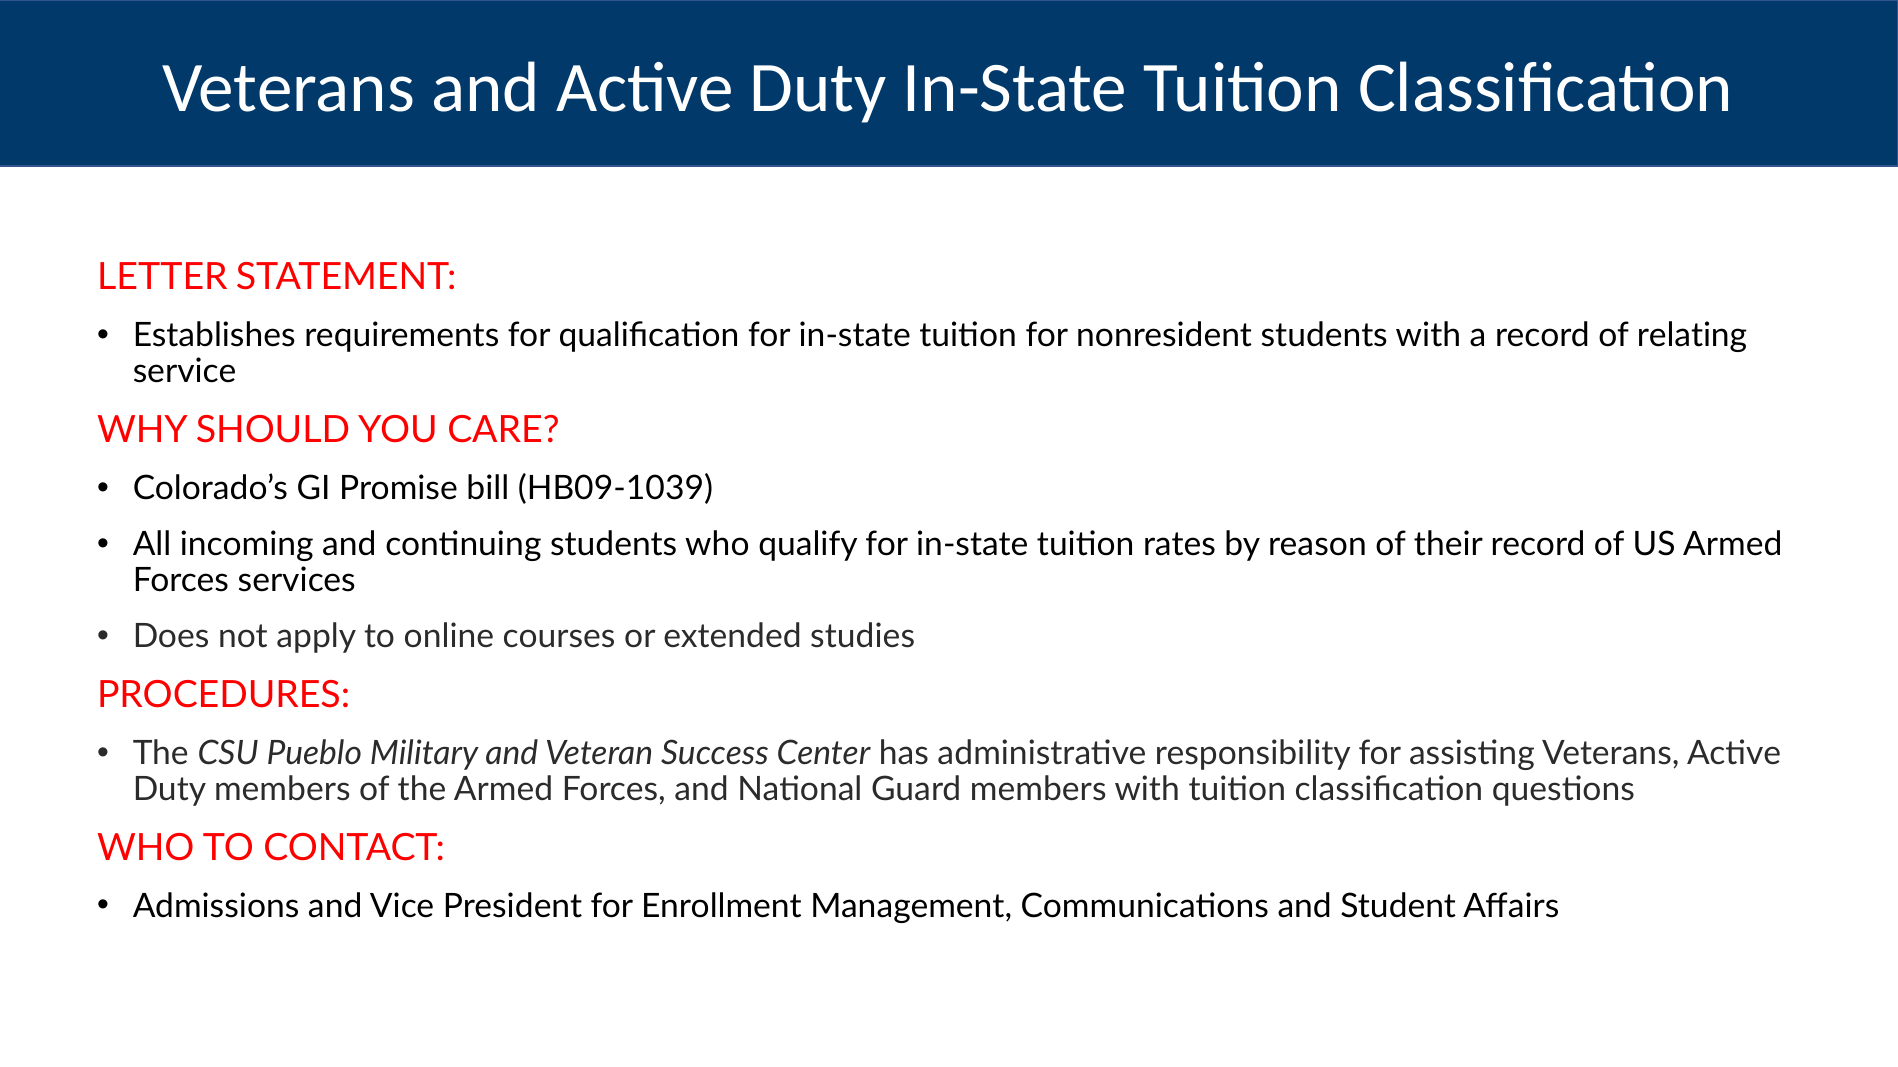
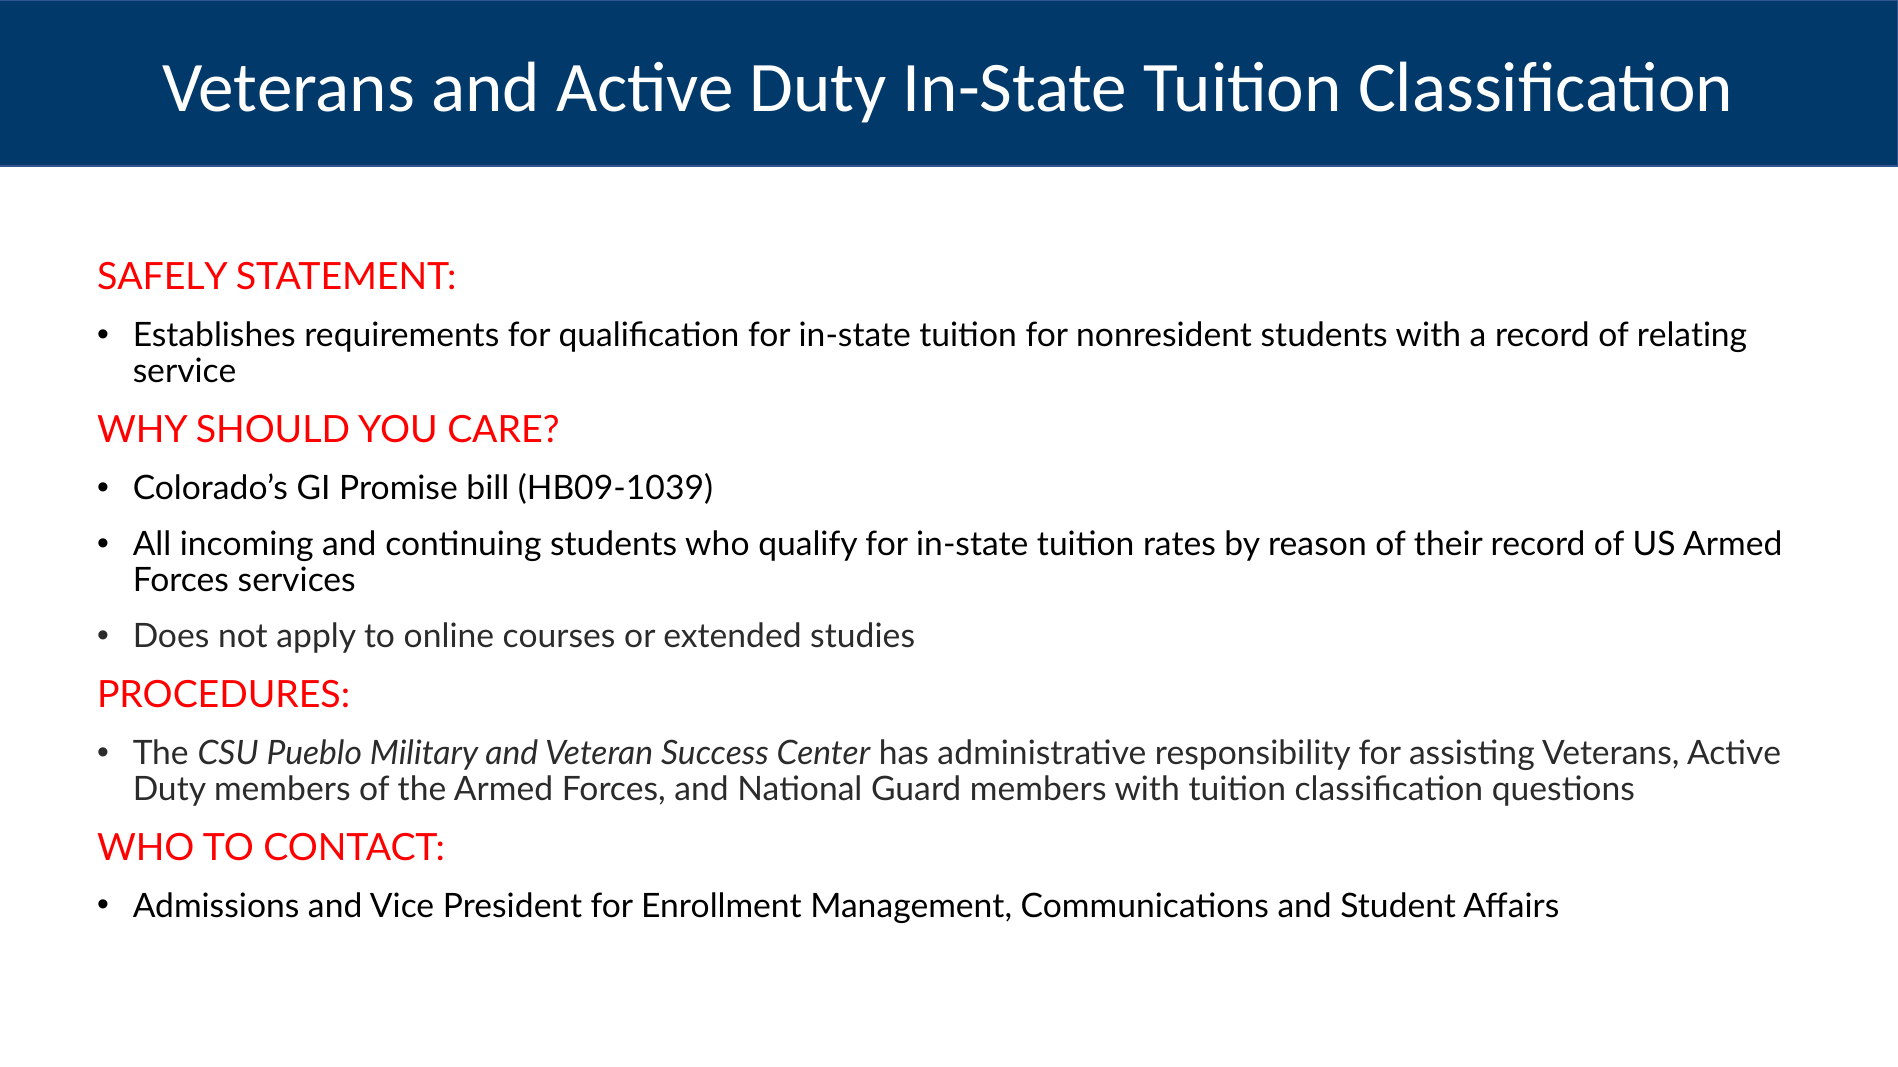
LETTER: LETTER -> SAFELY
